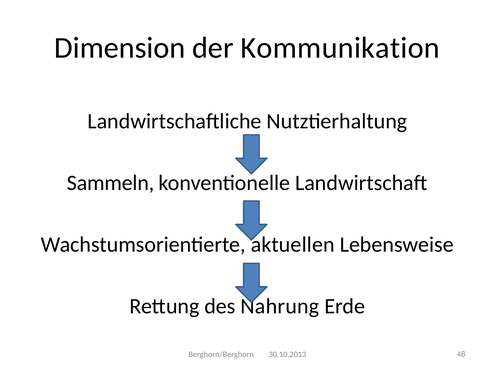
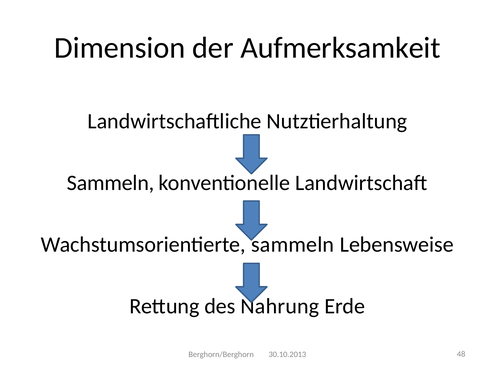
Kommunikation: Kommunikation -> Aufmerksamkeit
Wachstumsorientierte aktuellen: aktuellen -> sammeln
